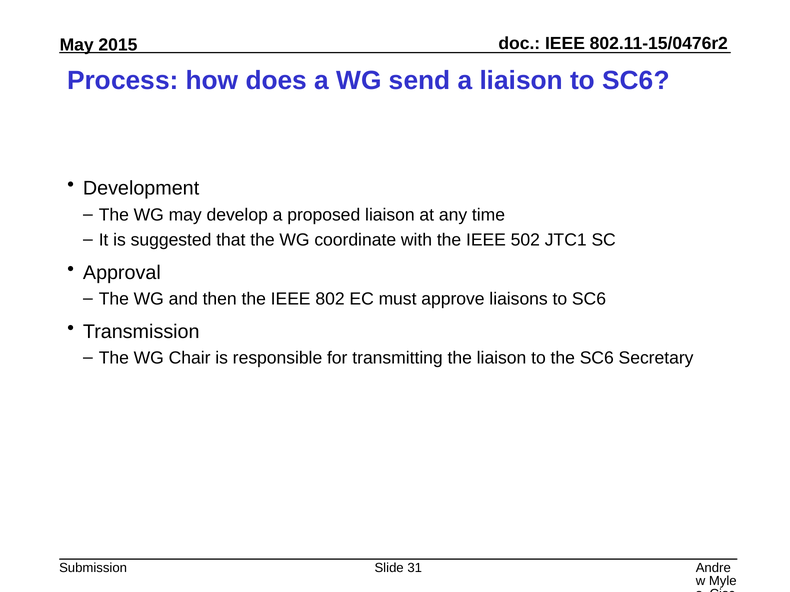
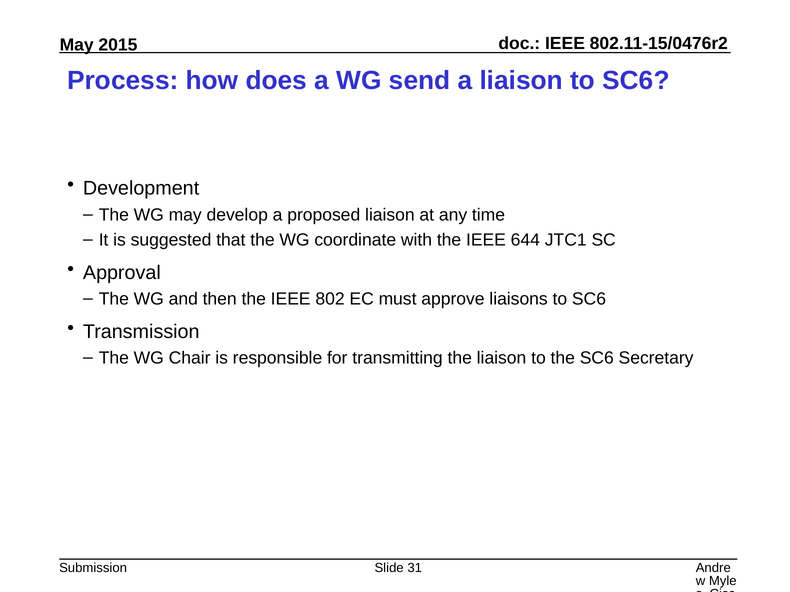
502: 502 -> 644
